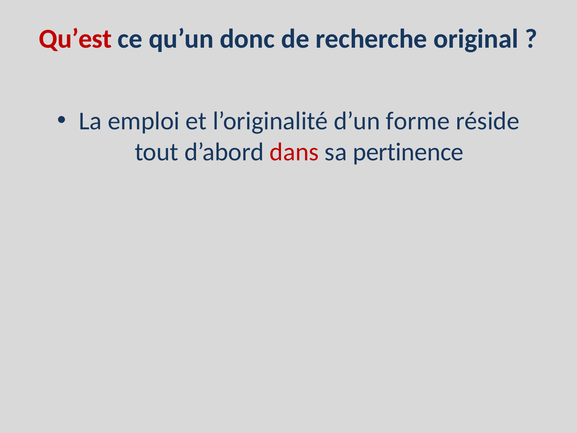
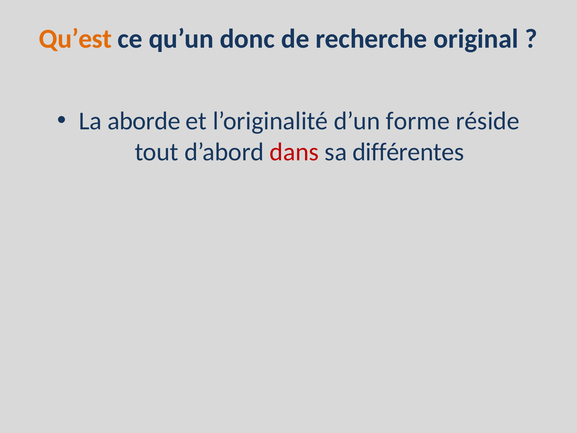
Qu’est colour: red -> orange
emploi: emploi -> aborde
pertinence: pertinence -> différentes
